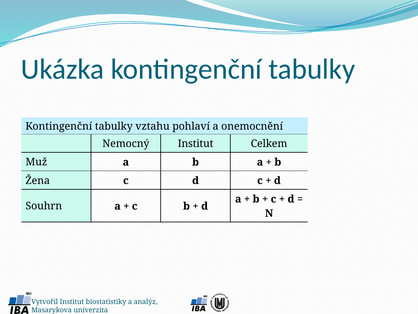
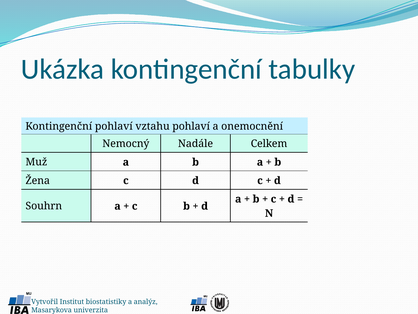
tabulky at (114, 126): tabulky -> pohlaví
Nemocný Institut: Institut -> Nadále
